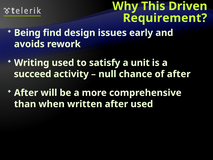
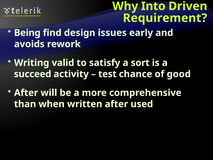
This: This -> Into
Writing used: used -> valid
unit: unit -> sort
null: null -> test
of after: after -> good
